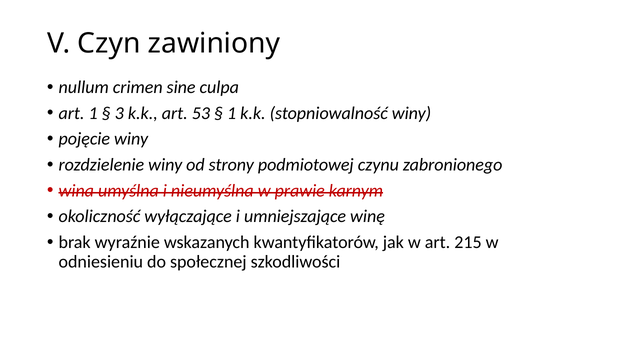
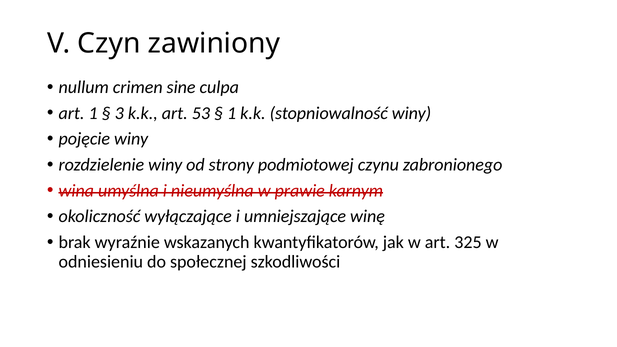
215: 215 -> 325
